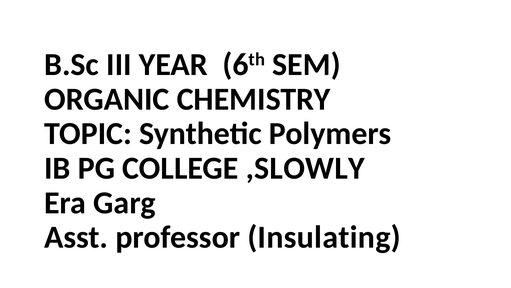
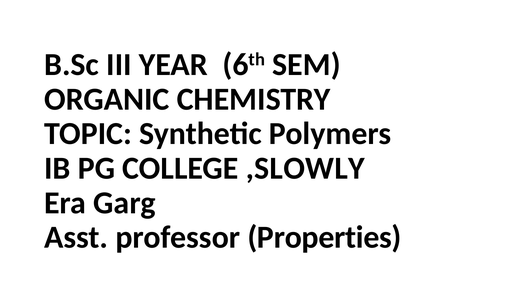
Insulating: Insulating -> Properties
